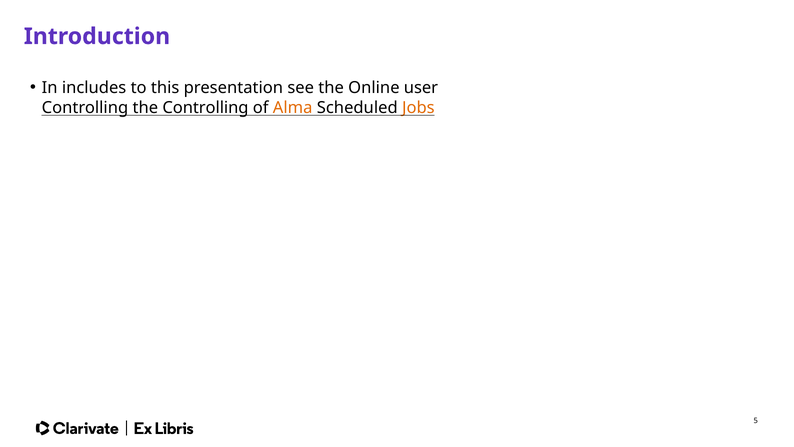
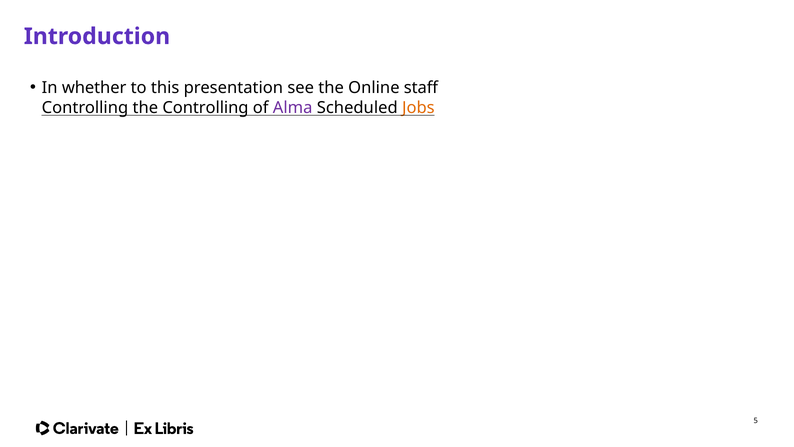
includes: includes -> whether
user: user -> staff
Alma colour: orange -> purple
